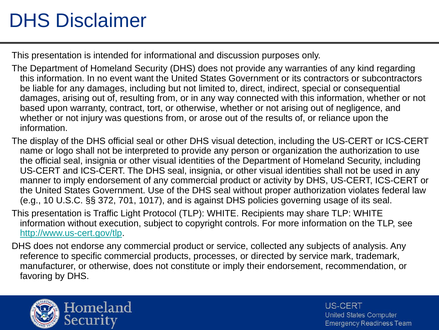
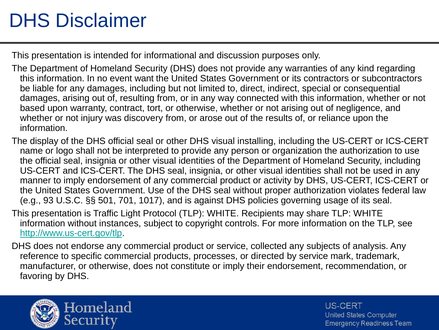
questions: questions -> discovery
detection: detection -> installing
10: 10 -> 93
372: 372 -> 501
execution: execution -> instances
